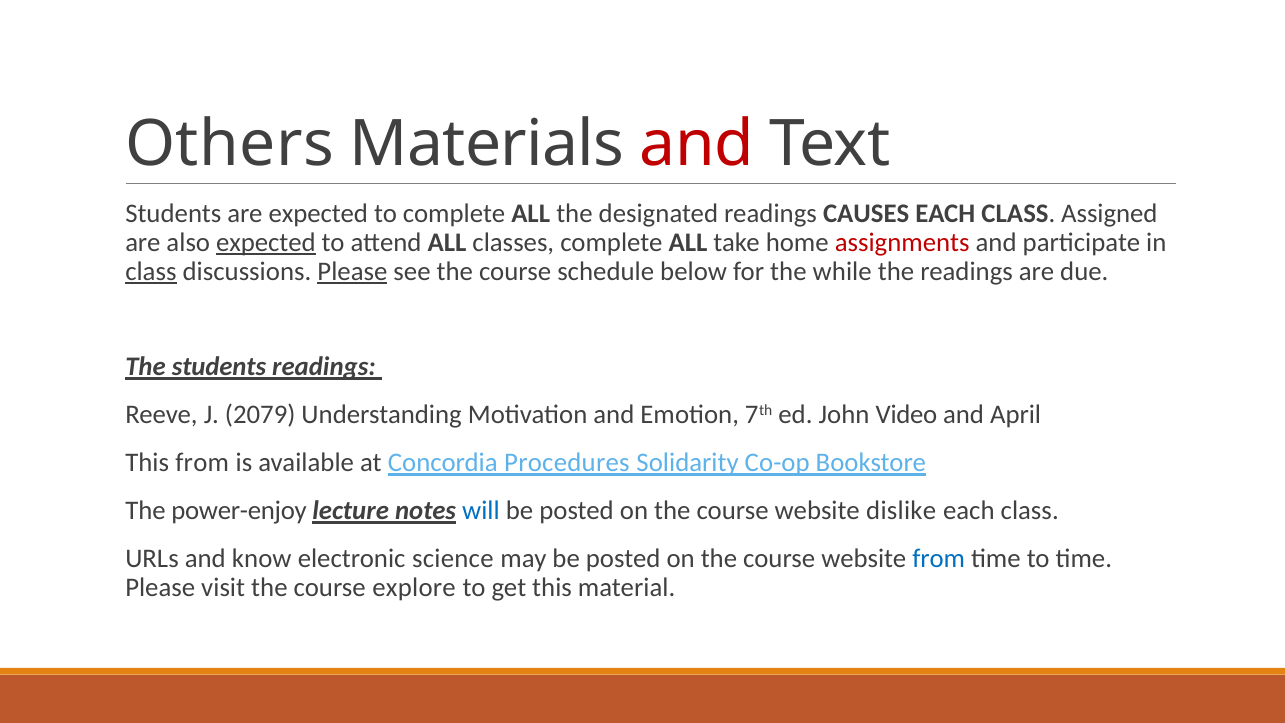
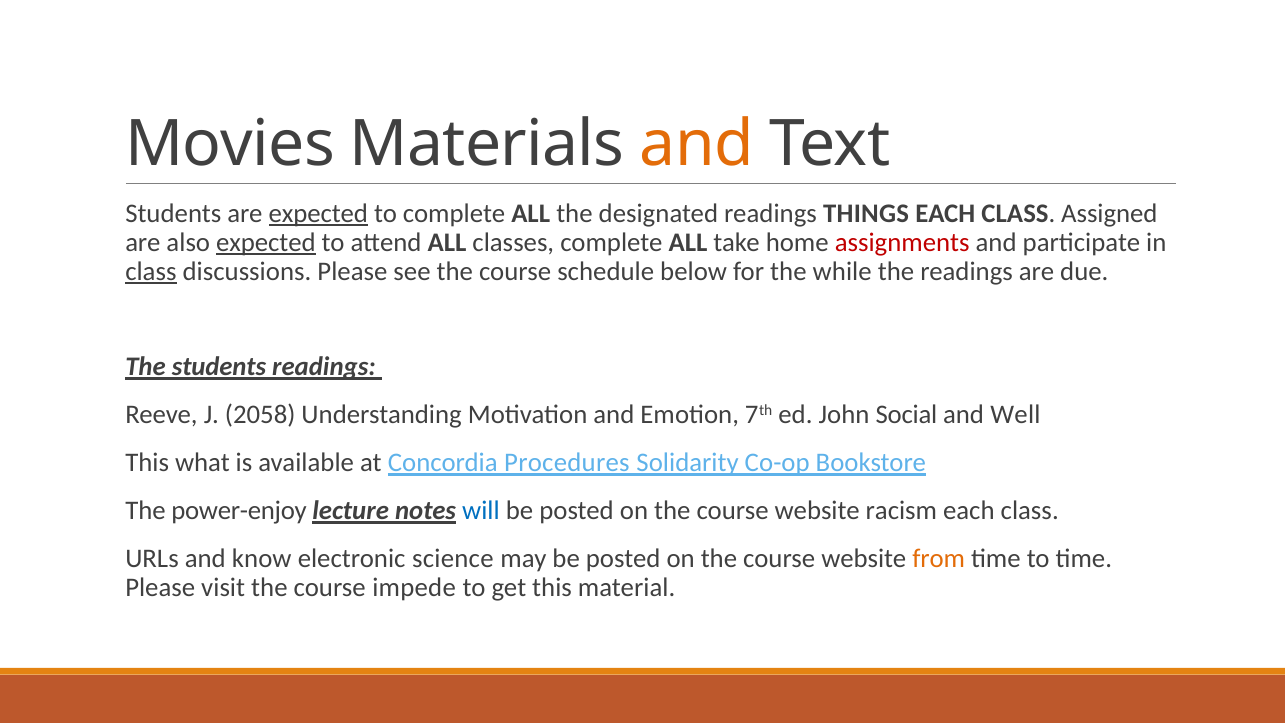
Others: Others -> Movies
and at (697, 144) colour: red -> orange
expected at (318, 214) underline: none -> present
CAUSES: CAUSES -> THINGS
Please at (352, 272) underline: present -> none
2079: 2079 -> 2058
Video: Video -> Social
April: April -> Well
This from: from -> what
dislike: dislike -> racism
from at (939, 558) colour: blue -> orange
explore: explore -> impede
